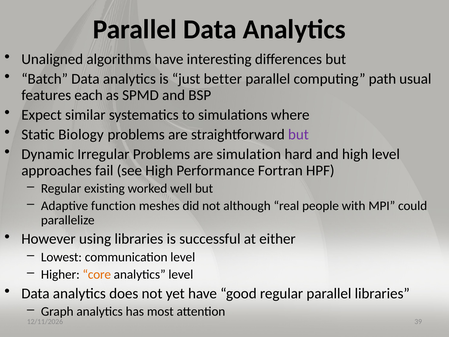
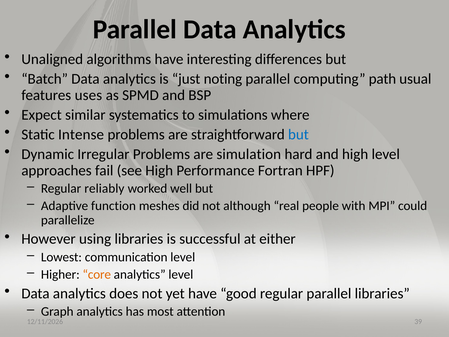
better: better -> noting
each: each -> uses
Biology: Biology -> Intense
but at (298, 134) colour: purple -> blue
existing: existing -> reliably
